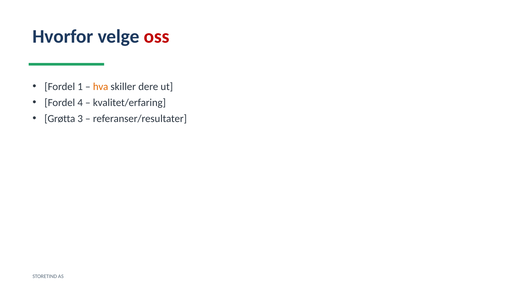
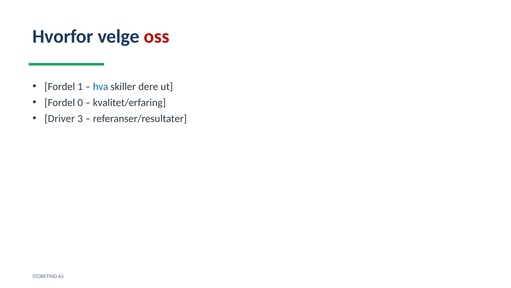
hva colour: orange -> blue
4: 4 -> 0
Grøtta: Grøtta -> Driver
